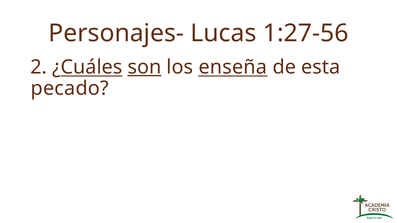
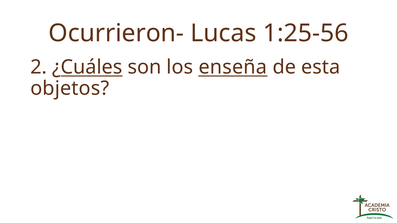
Personajes-: Personajes- -> Ocurrieron-
1:27-56: 1:27-56 -> 1:25-56
son underline: present -> none
pecado: pecado -> objetos
